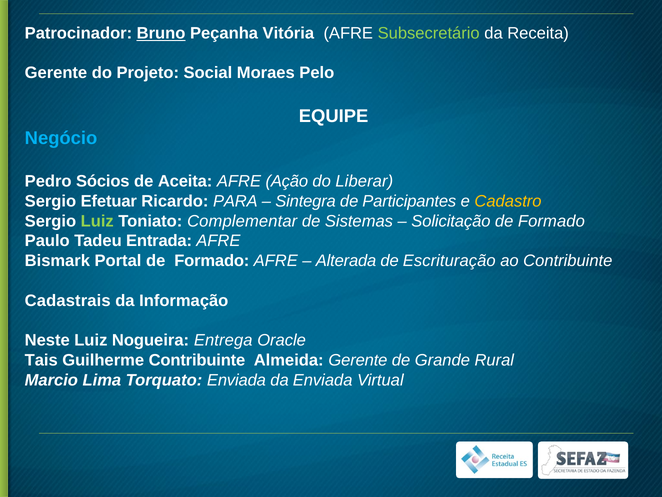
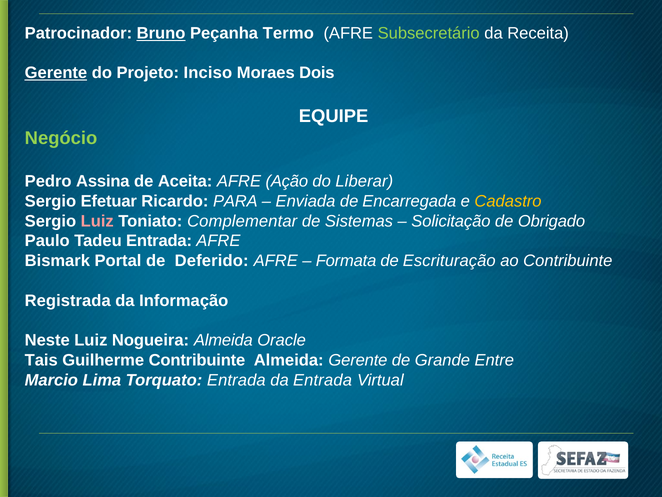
Vitória: Vitória -> Termo
Gerente at (56, 73) underline: none -> present
Social: Social -> Inciso
Pelo: Pelo -> Dois
Negócio colour: light blue -> light green
Sócios: Sócios -> Assina
Sintegra: Sintegra -> Enviada
Participantes: Participantes -> Encarregada
Luiz at (97, 221) colour: light green -> pink
Formado at (551, 221): Formado -> Obrigado
Formado at (212, 261): Formado -> Deferido
Alterada: Alterada -> Formata
Cadastrais: Cadastrais -> Registrada
Nogueira Entrega: Entrega -> Almeida
Rural: Rural -> Entre
Torquato Enviada: Enviada -> Entrada
da Enviada: Enviada -> Entrada
